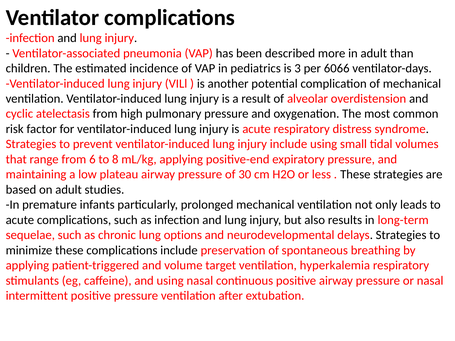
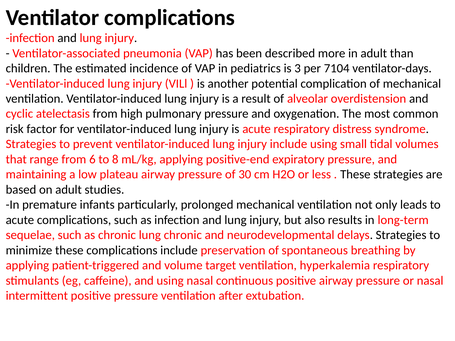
6066: 6066 -> 7104
lung options: options -> chronic
